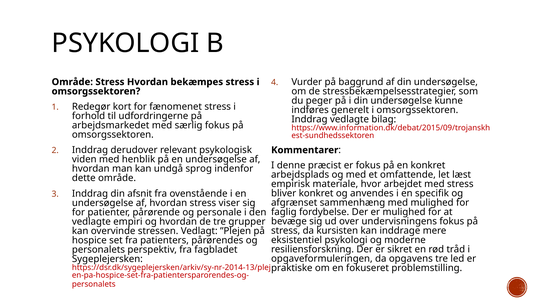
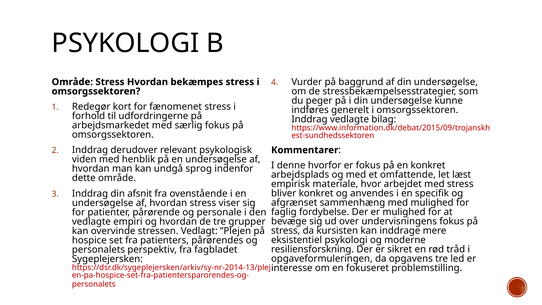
præcist: præcist -> hvorfor
praktiske: praktiske -> interesse
